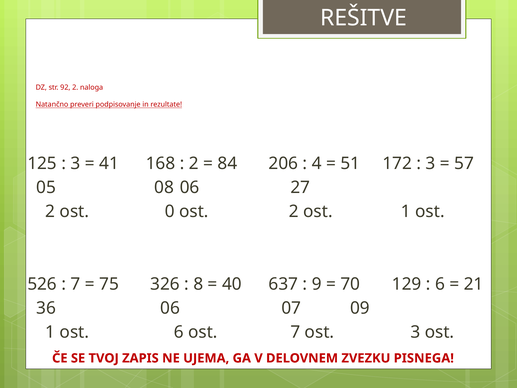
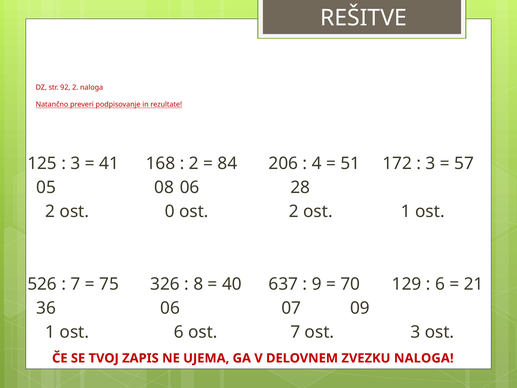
27: 27 -> 28
ZVEZKU PISNEGA: PISNEGA -> NALOGA
